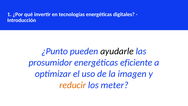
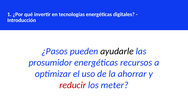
¿Punto: ¿Punto -> ¿Pasos
eficiente: eficiente -> recursos
imagen: imagen -> ahorrar
reducir colour: orange -> red
